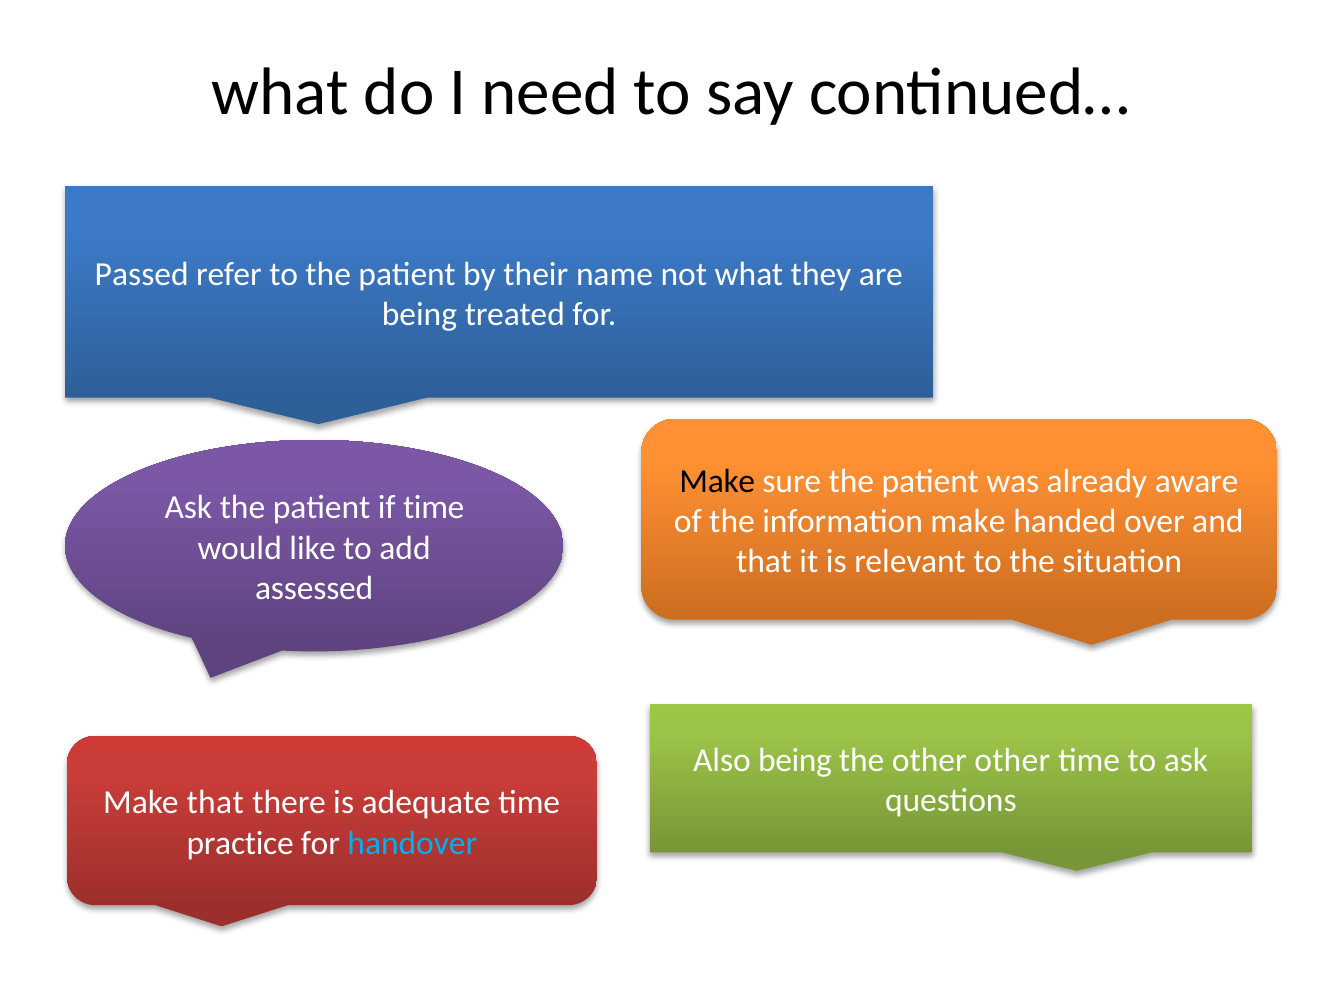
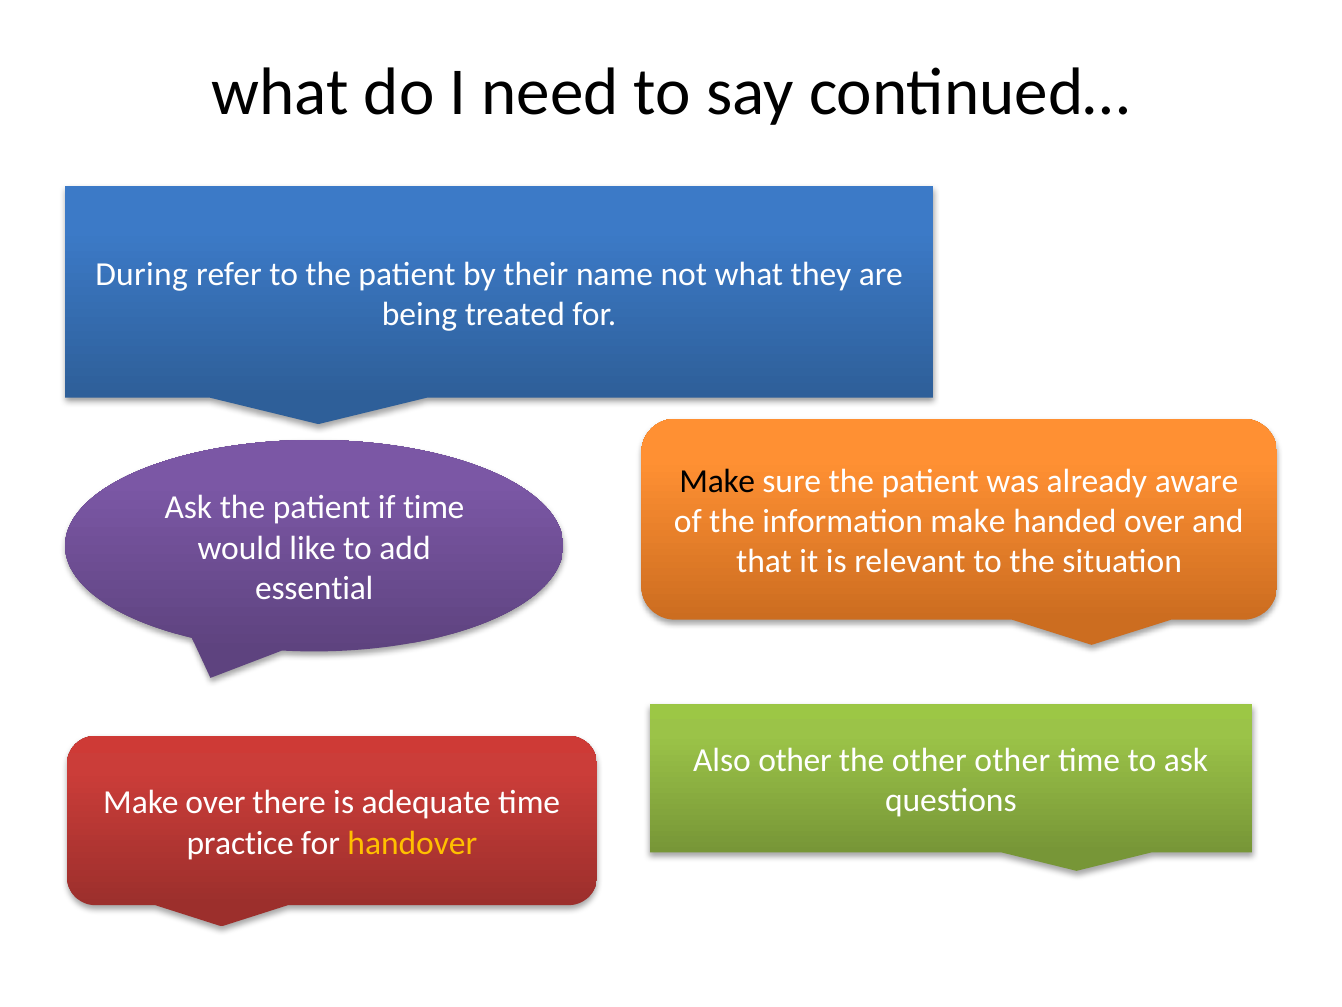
Passed: Passed -> During
assessed: assessed -> essential
Also being: being -> other
Make that: that -> over
handover colour: light blue -> yellow
